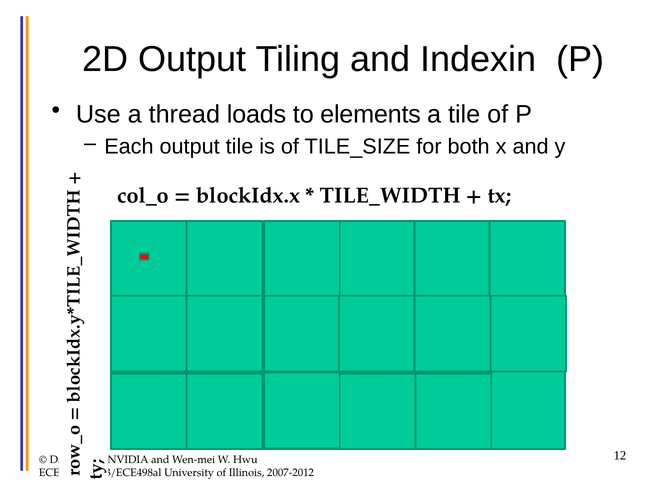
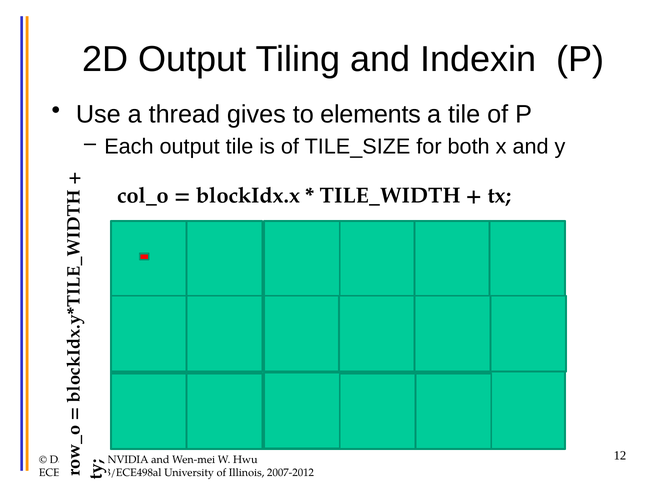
loads: loads -> gives
